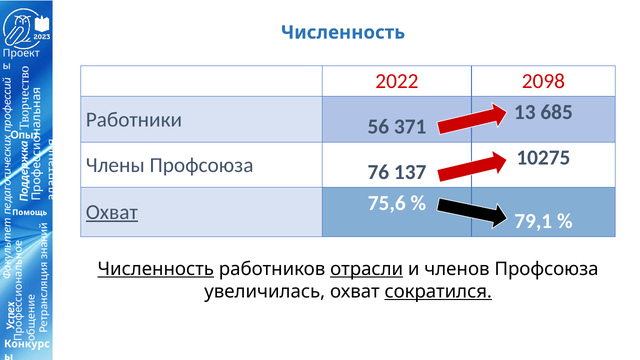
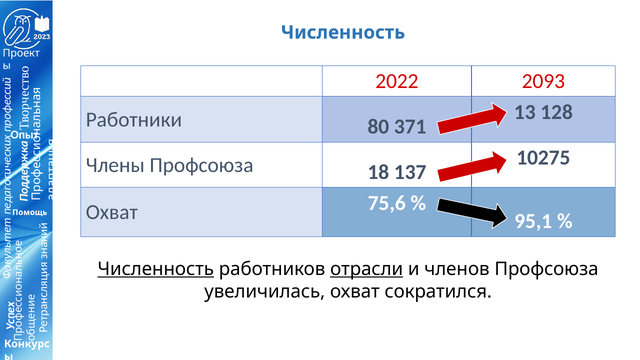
2098: 2098 -> 2093
685: 685 -> 128
56: 56 -> 80
76: 76 -> 18
Охват at (112, 212) underline: present -> none
79,1: 79,1 -> 95,1
сократился underline: present -> none
